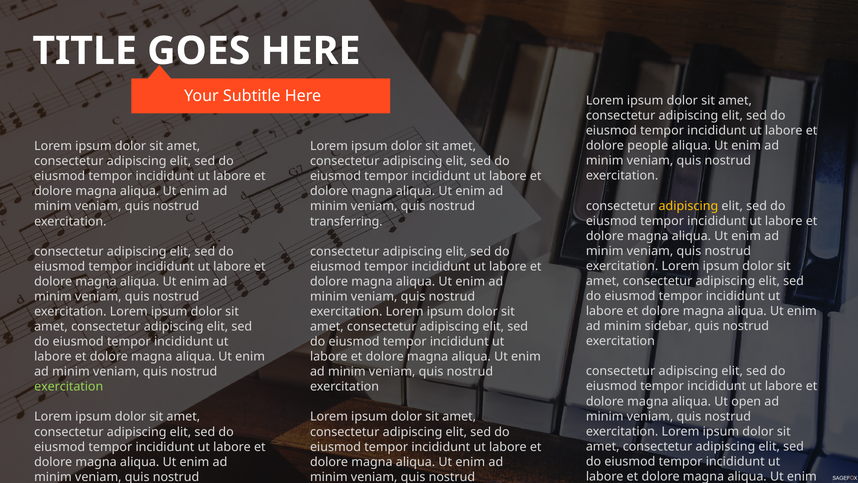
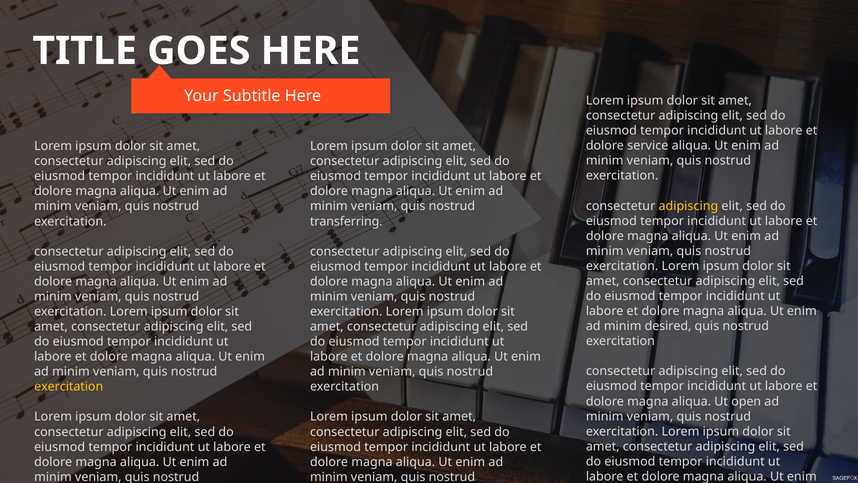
people: people -> service
sidebar: sidebar -> desired
exercitation at (69, 386) colour: light green -> yellow
